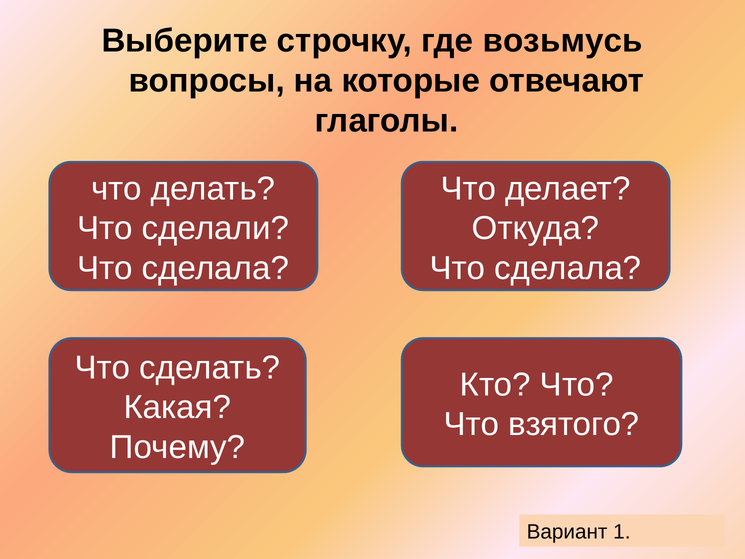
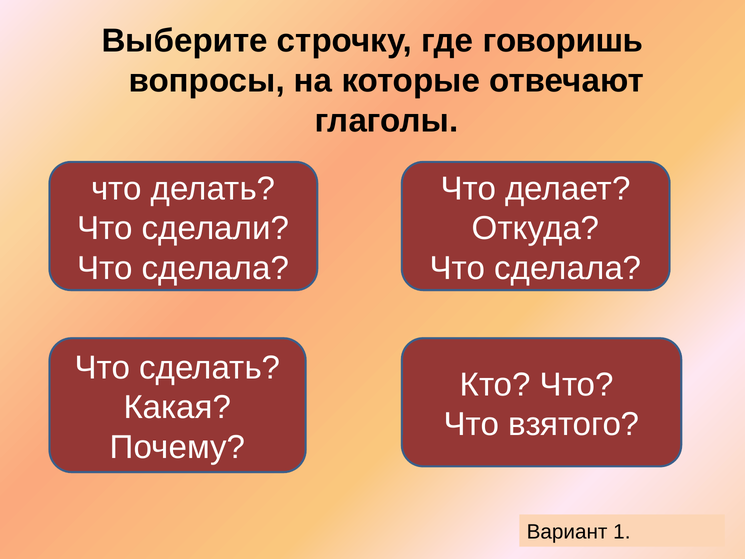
возьмусь: возьмусь -> говоришь
